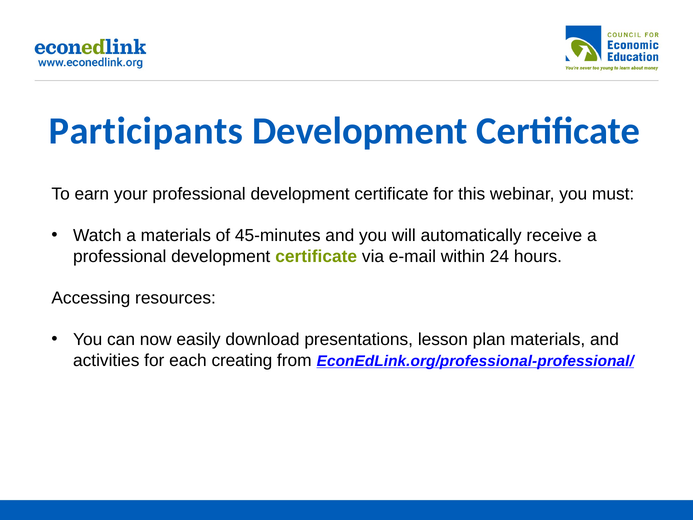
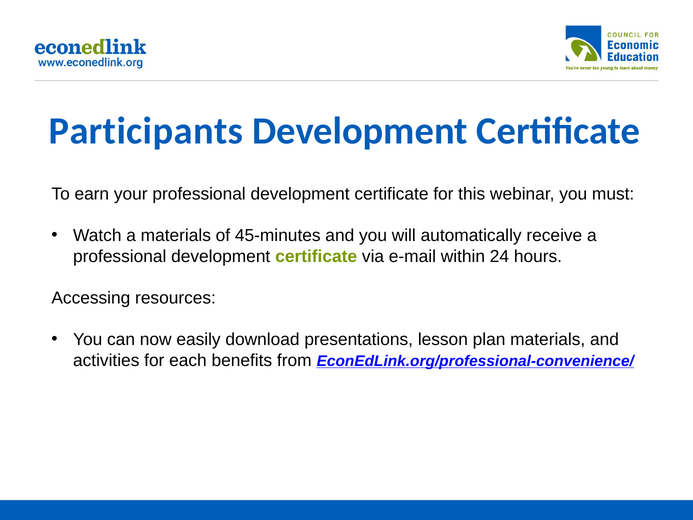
creating: creating -> benefits
EconEdLink.org/professional-professional/: EconEdLink.org/professional-professional/ -> EconEdLink.org/professional-convenience/
